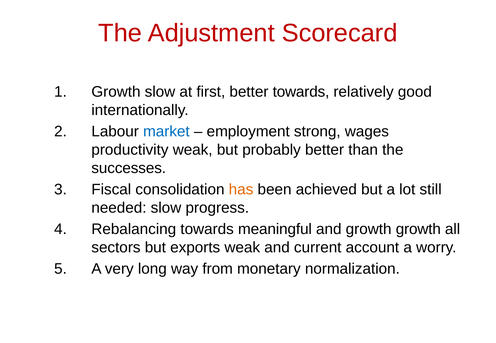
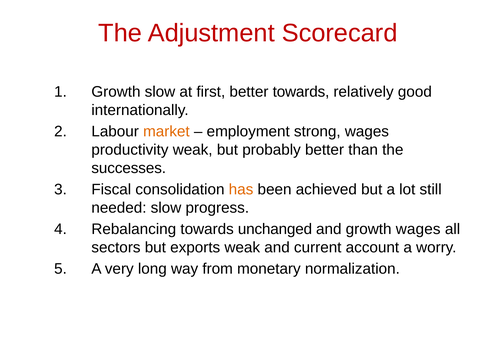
market colour: blue -> orange
meaningful: meaningful -> unchanged
growth growth: growth -> wages
